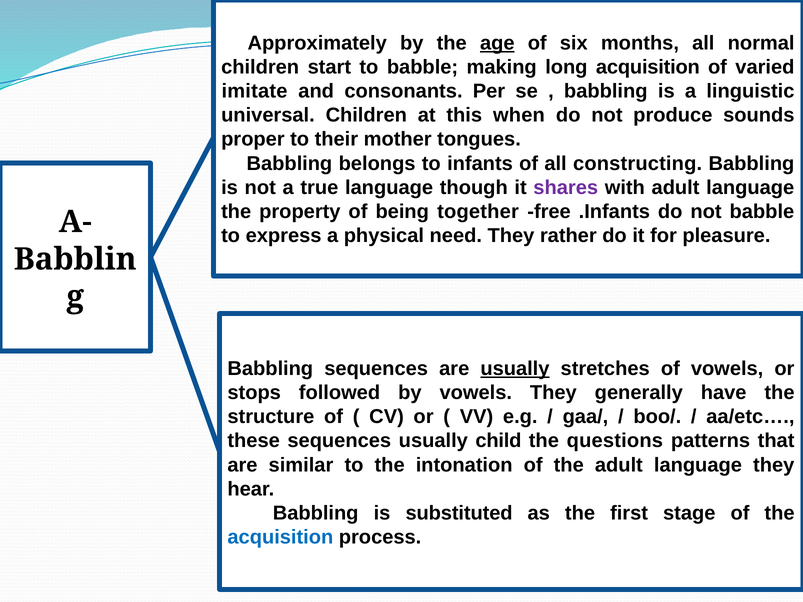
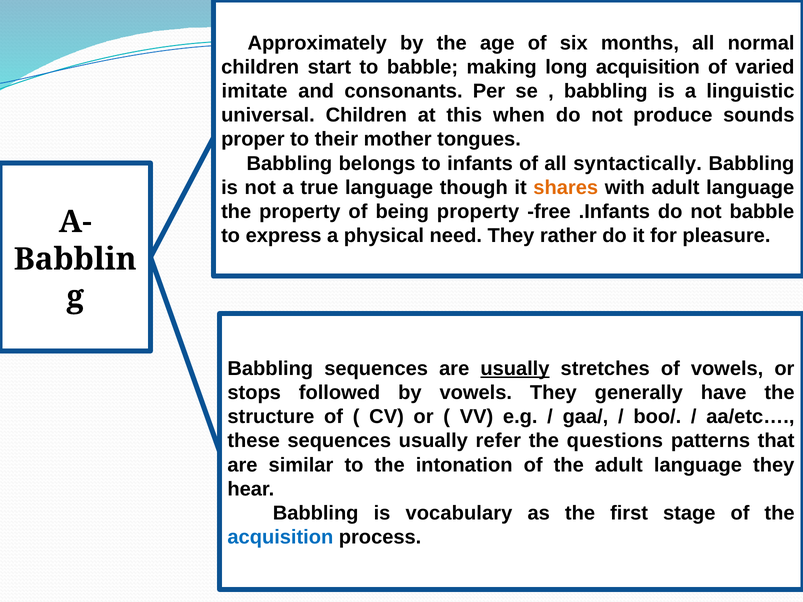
age underline: present -> none
constructing: constructing -> syntactically
shares colour: purple -> orange
being together: together -> property
child: child -> refer
substituted: substituted -> vocabulary
